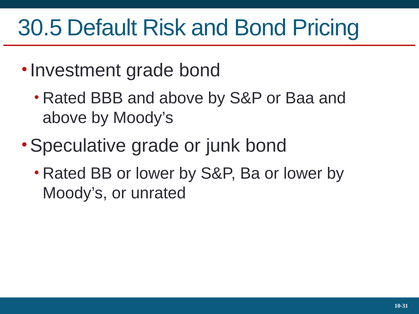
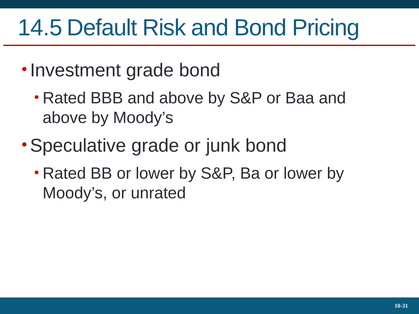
30.5: 30.5 -> 14.5
